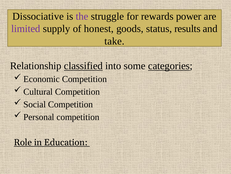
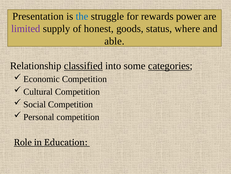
Dissociative: Dissociative -> Presentation
the colour: purple -> blue
results: results -> where
take: take -> able
